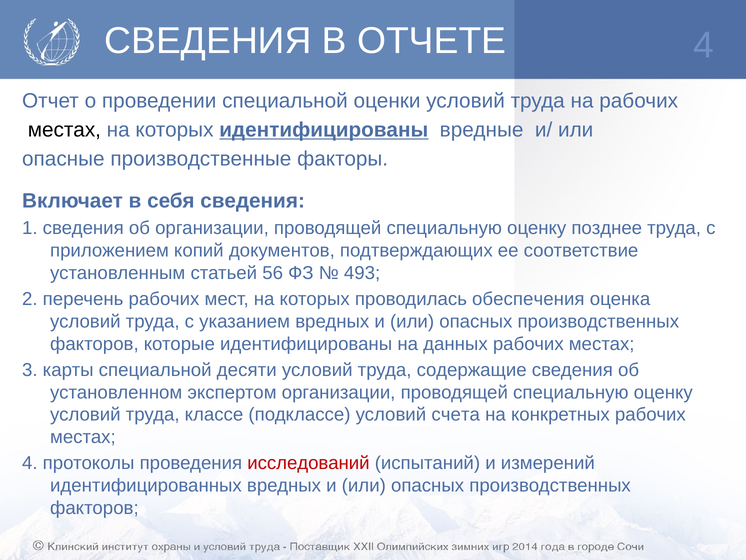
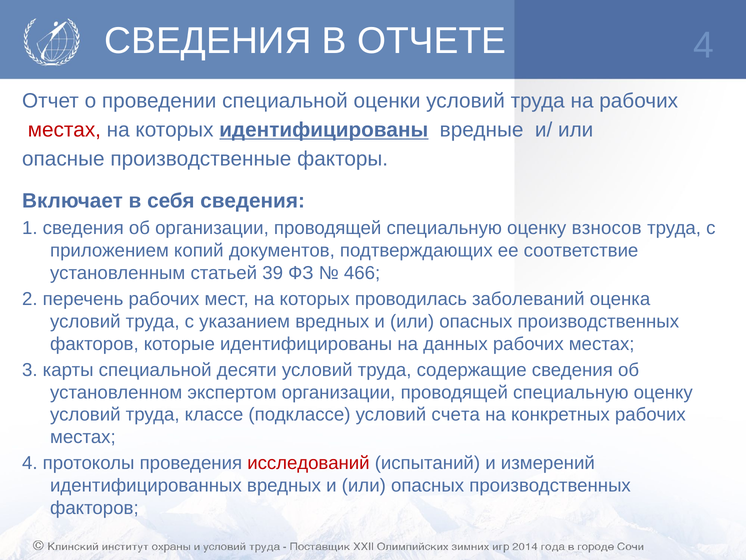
местах at (64, 130) colour: black -> red
позднее: позднее -> взносов
56: 56 -> 39
493: 493 -> 466
обеспечения: обеспечения -> заболеваний
